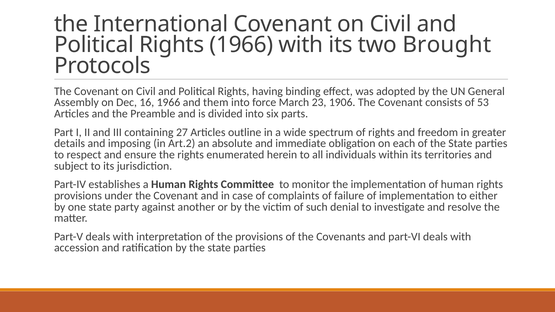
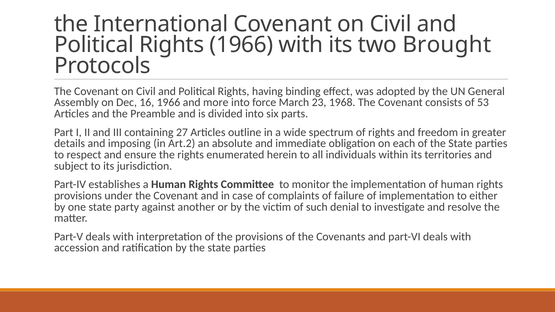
them: them -> more
1906: 1906 -> 1968
